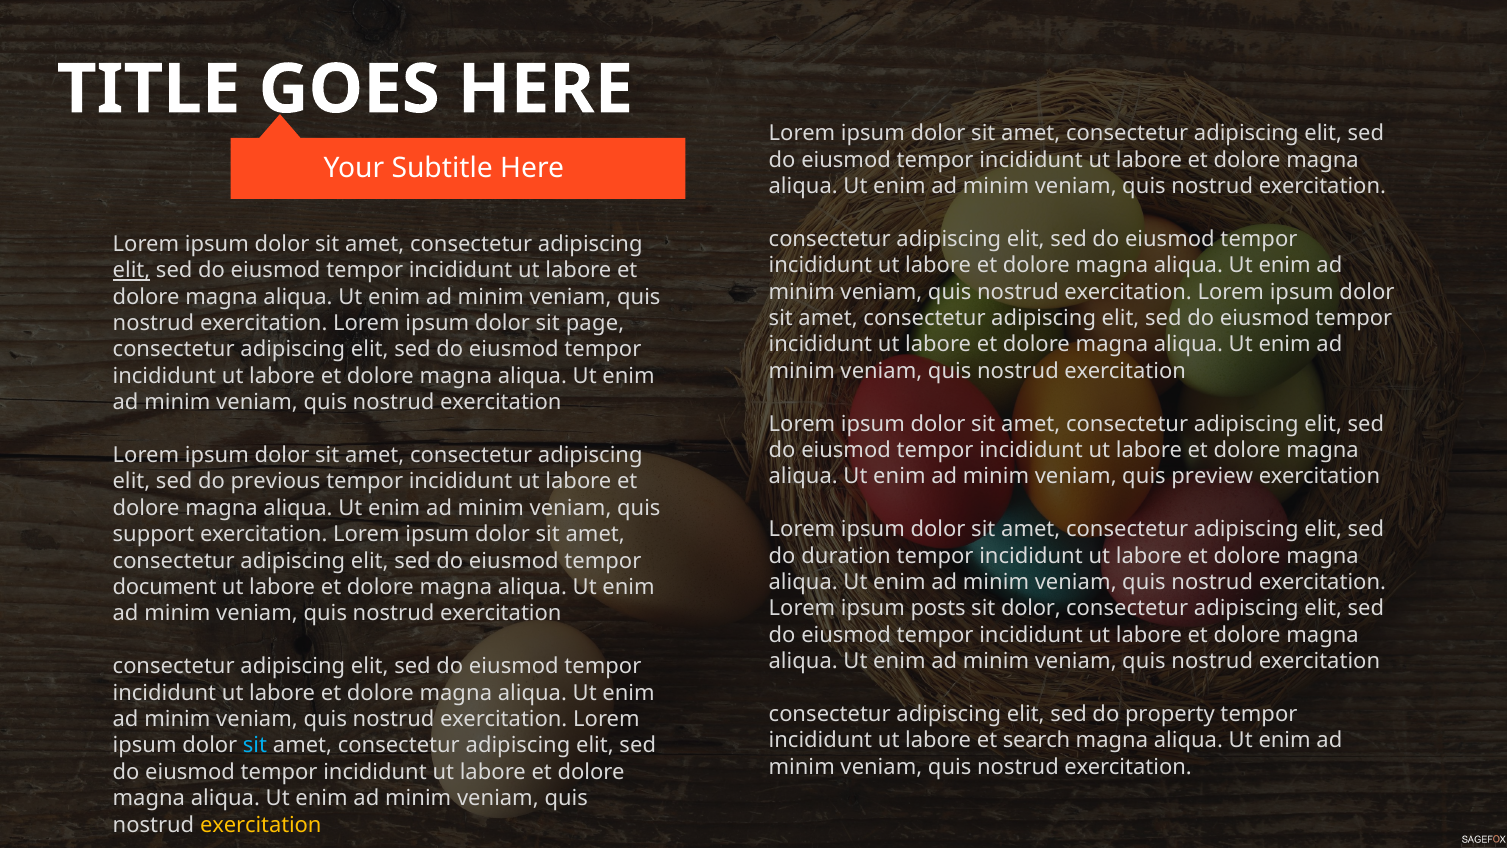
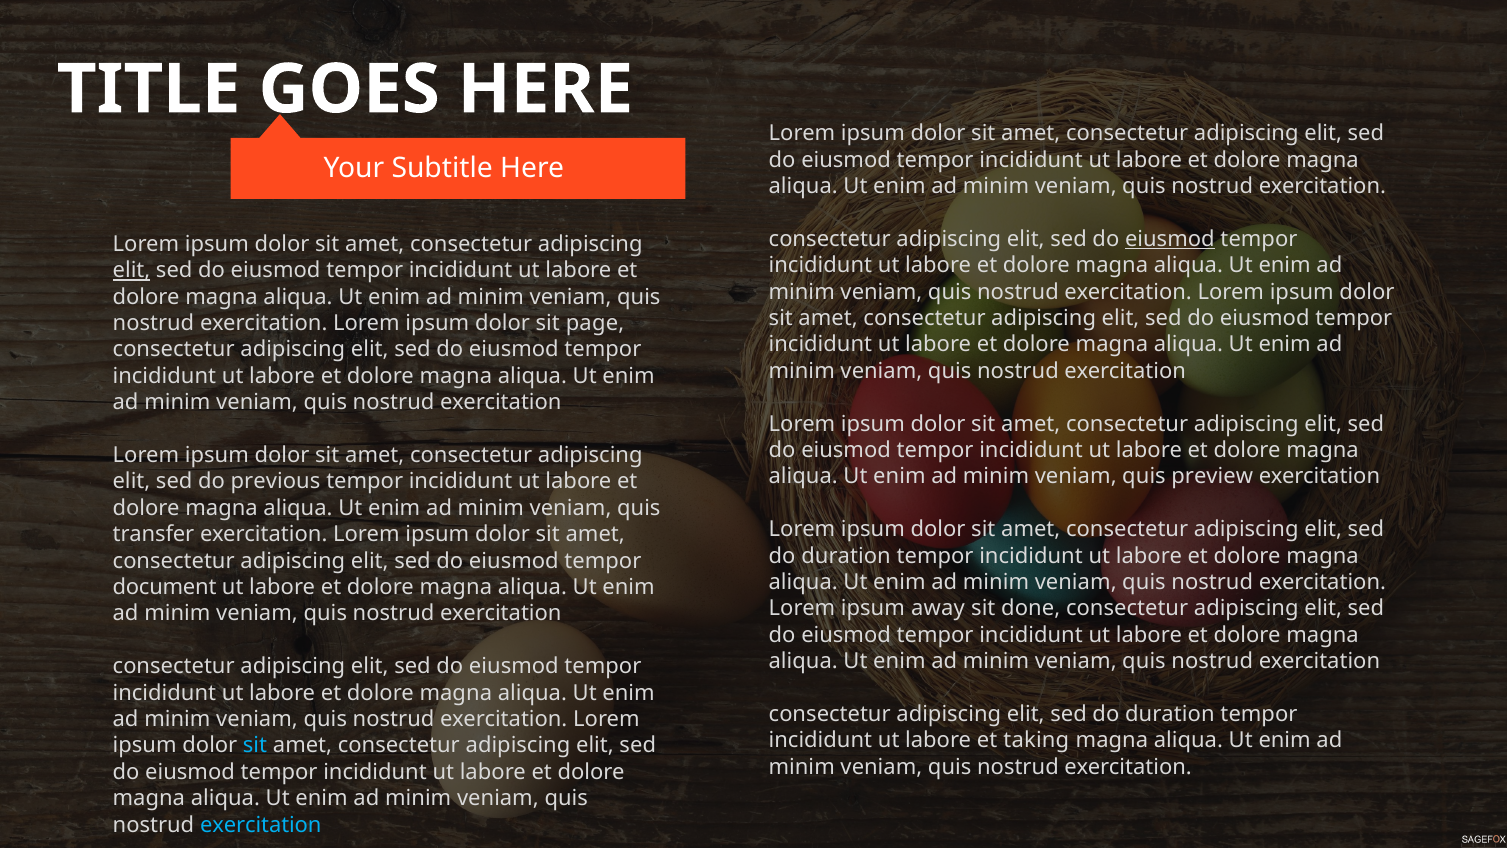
eiusmod at (1170, 239) underline: none -> present
support: support -> transfer
posts: posts -> away
sit dolor: dolor -> done
property at (1170, 714): property -> duration
search: search -> taking
exercitation at (261, 824) colour: yellow -> light blue
